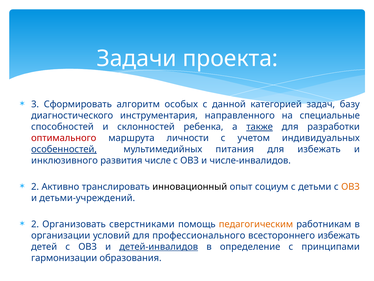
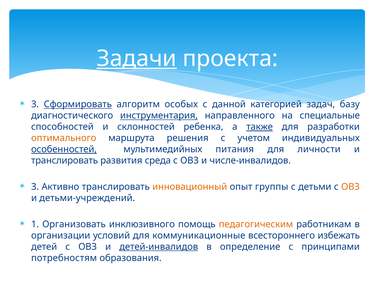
Задачи underline: none -> present
Сформировать underline: none -> present
инструментария underline: none -> present
оптимального colour: red -> orange
личности: личности -> решения
для избежать: избежать -> личности
инклюзивного at (64, 160): инклюзивного -> транслировать
числе: числе -> среда
2 at (35, 186): 2 -> 3
инновационный colour: black -> orange
социум: социум -> группы
2 at (35, 224): 2 -> 1
сверстниками: сверстниками -> инклюзивного
профессионального: профессионального -> коммуникационные
гармонизации: гармонизации -> потребностям
